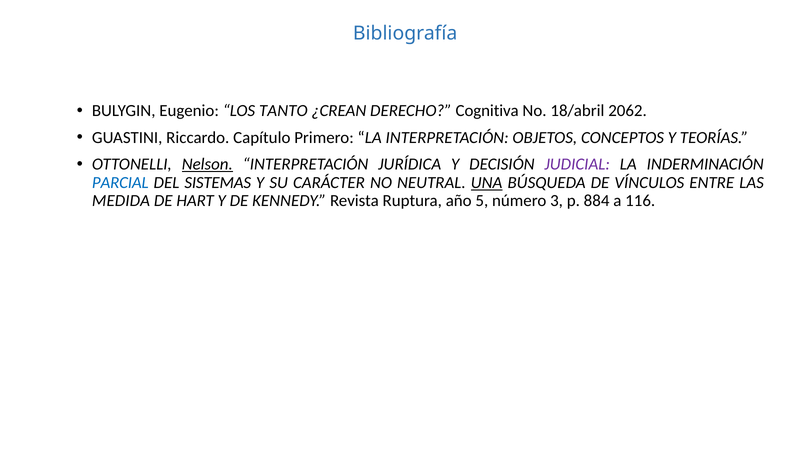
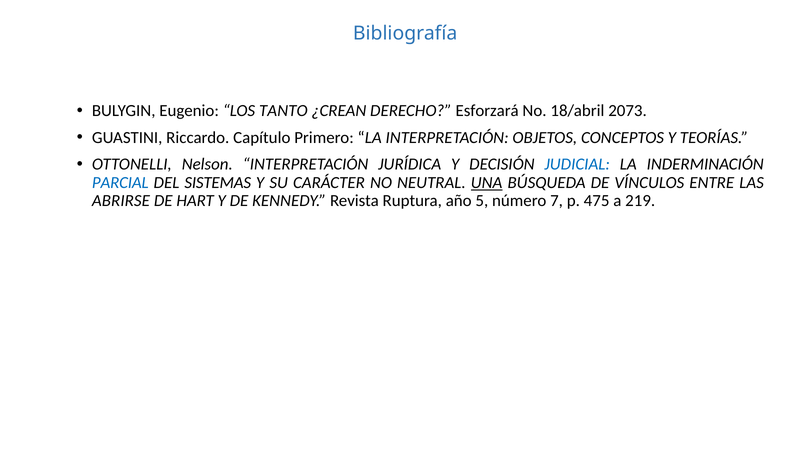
Cognitiva: Cognitiva -> Esforzará
2062: 2062 -> 2073
Nelson underline: present -> none
JUDICIAL colour: purple -> blue
MEDIDA: MEDIDA -> ABRIRSE
3: 3 -> 7
884: 884 -> 475
116: 116 -> 219
